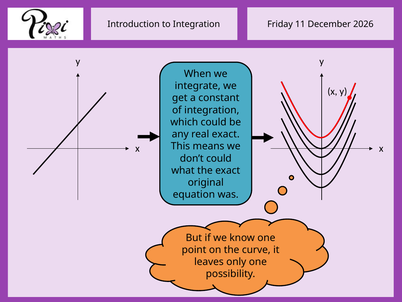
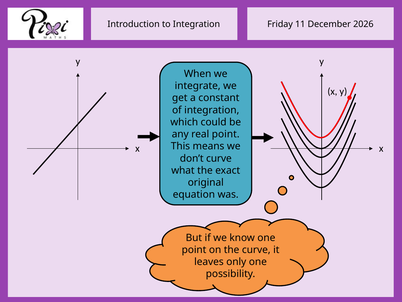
real exact: exact -> point
don’t could: could -> curve
